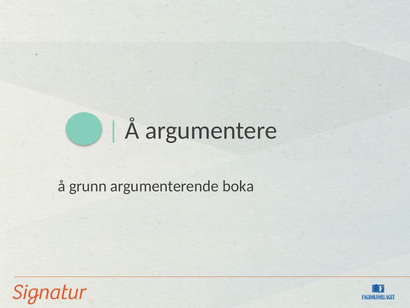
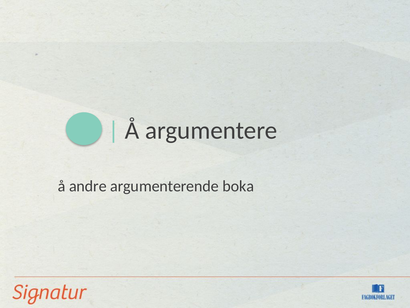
grunn: grunn -> andre
